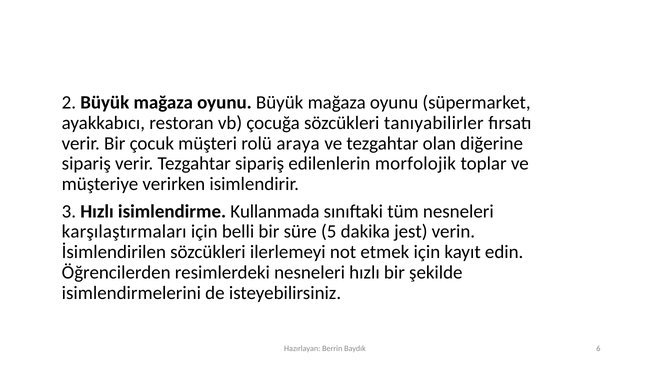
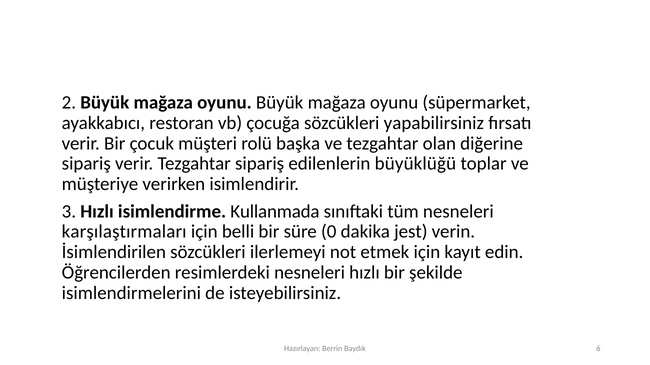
tanıyabilirler: tanıyabilirler -> yapabilirsiniz
araya: araya -> başka
morfolojik: morfolojik -> büyüklüğü
5: 5 -> 0
